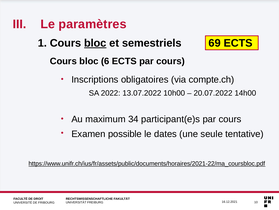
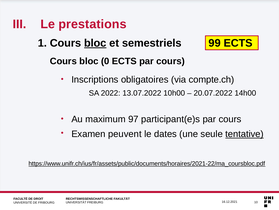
paramètres: paramètres -> prestations
69: 69 -> 99
6: 6 -> 0
34: 34 -> 97
possible: possible -> peuvent
tentative underline: none -> present
